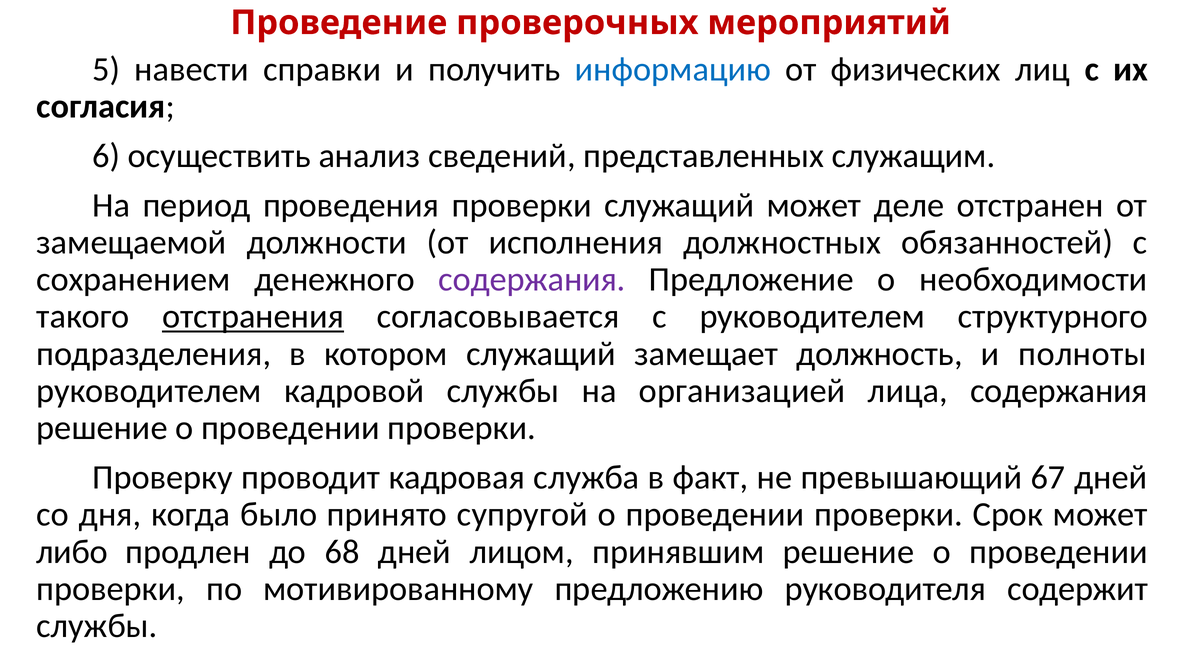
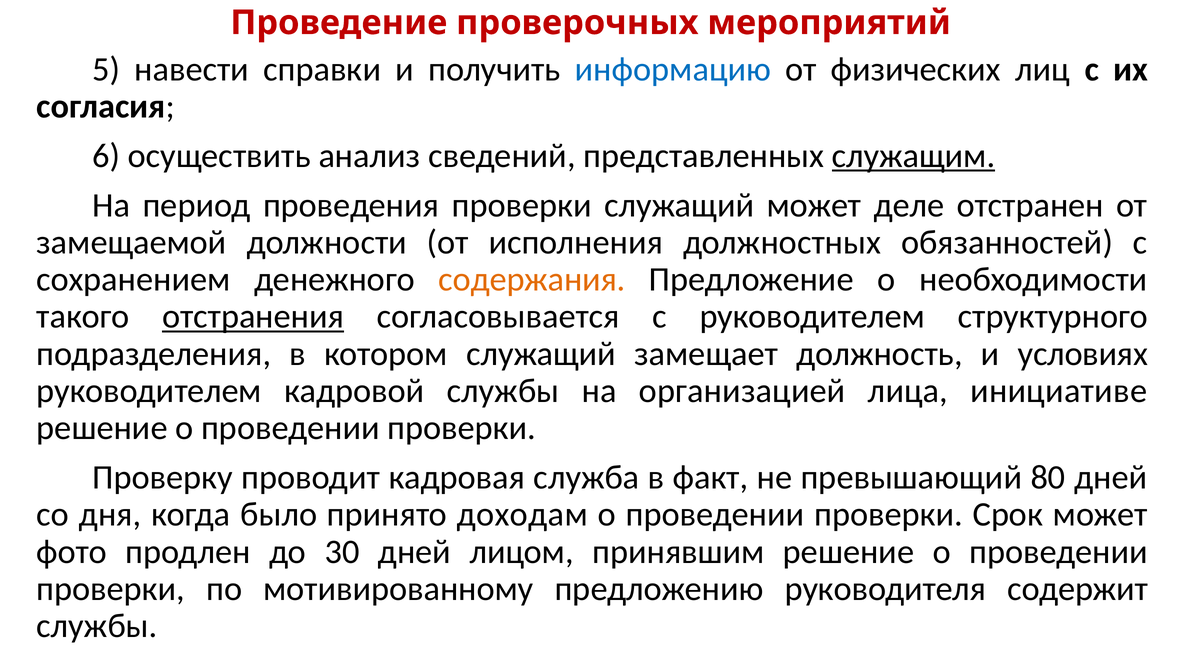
служащим underline: none -> present
содержания at (532, 280) colour: purple -> orange
полноты: полноты -> условиях
лица содержания: содержания -> инициативе
67: 67 -> 80
супругой: супругой -> доходам
либо: либо -> фото
68: 68 -> 30
